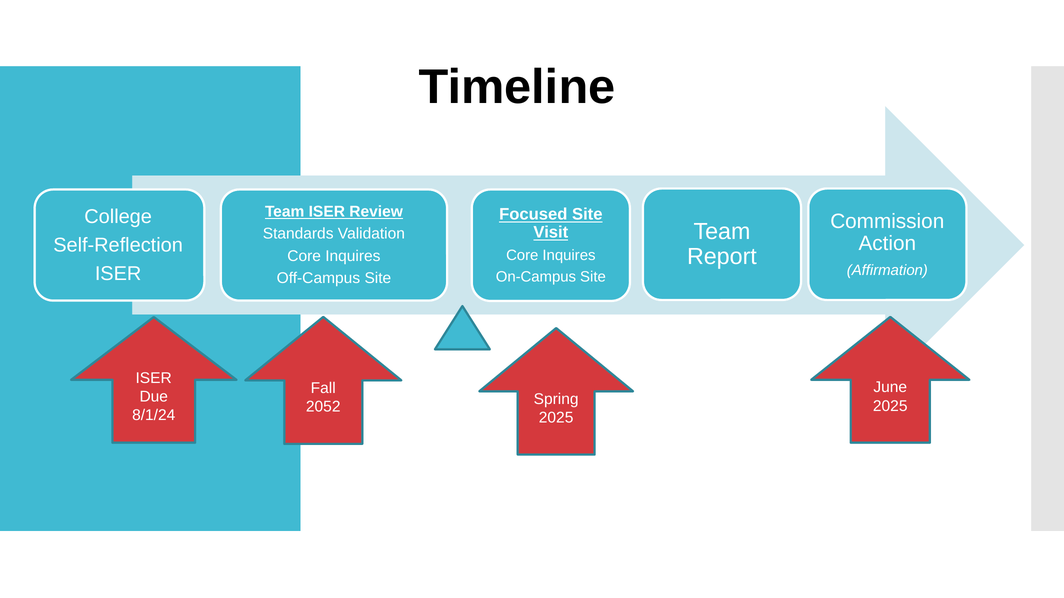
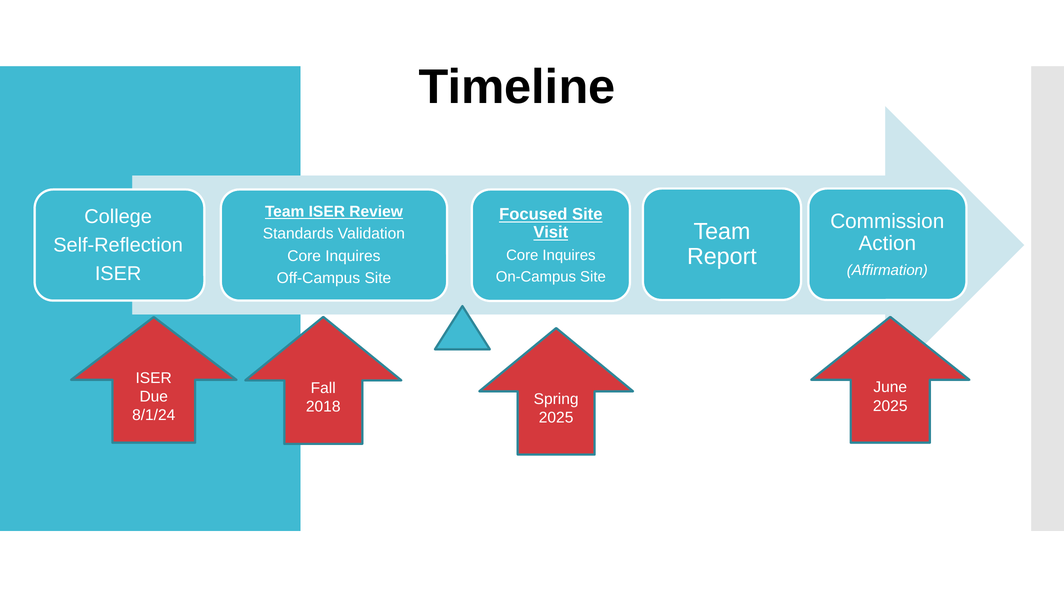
2052: 2052 -> 2018
